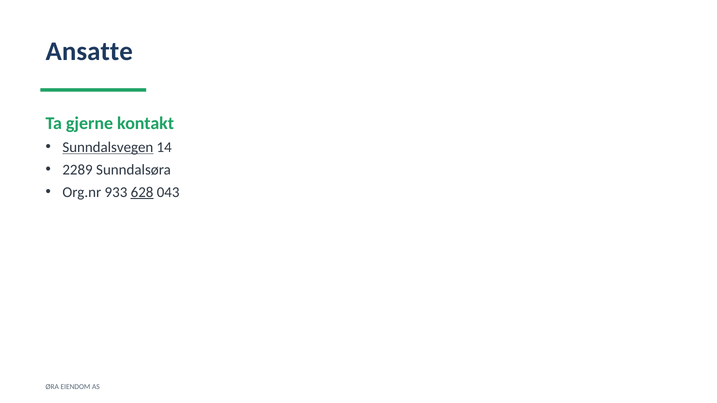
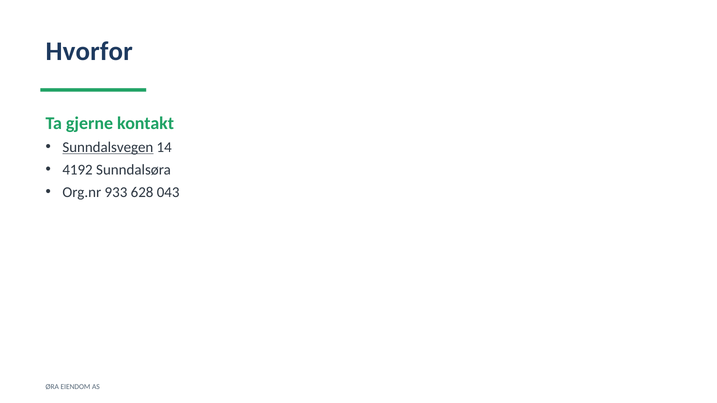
Ansatte: Ansatte -> Hvorfor
2289: 2289 -> 4192
628 underline: present -> none
